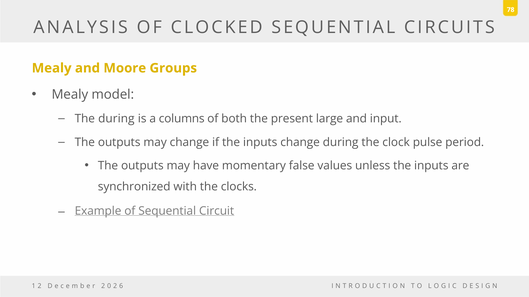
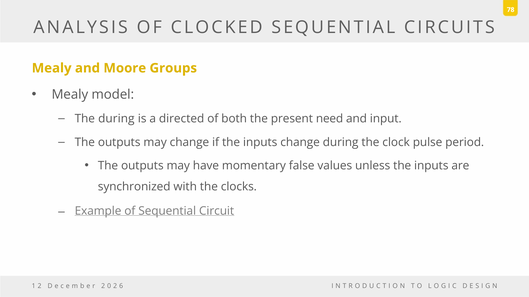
columns: columns -> directed
large: large -> need
